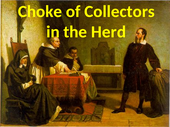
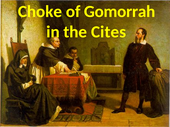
Collectors: Collectors -> Gomorrah
Herd: Herd -> Cites
